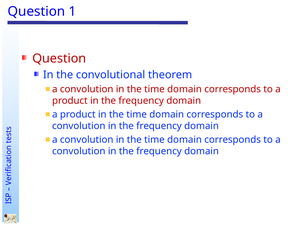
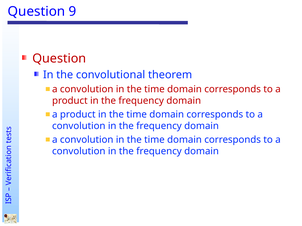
1: 1 -> 9
